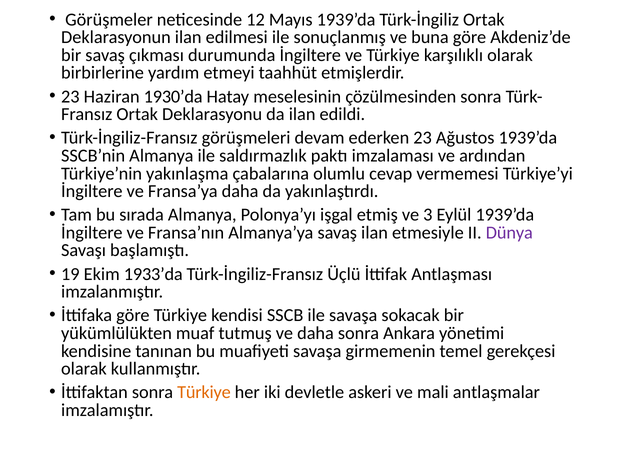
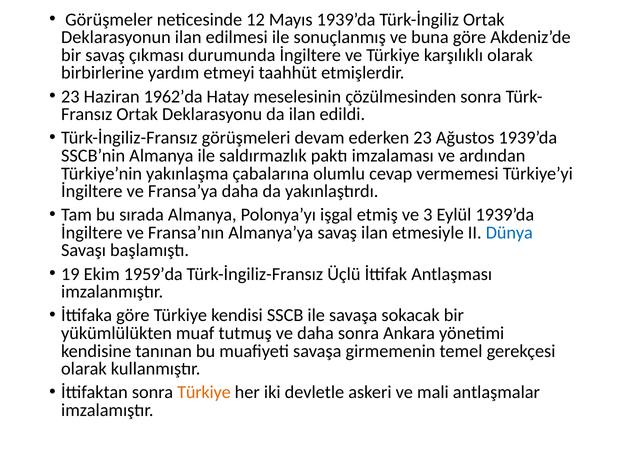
1930’da: 1930’da -> 1962’da
Dünya colour: purple -> blue
1933’da: 1933’da -> 1959’da
